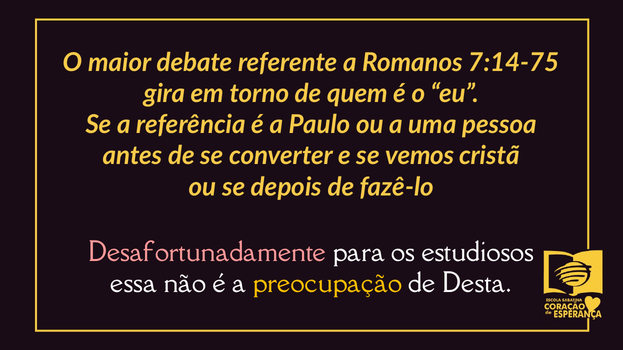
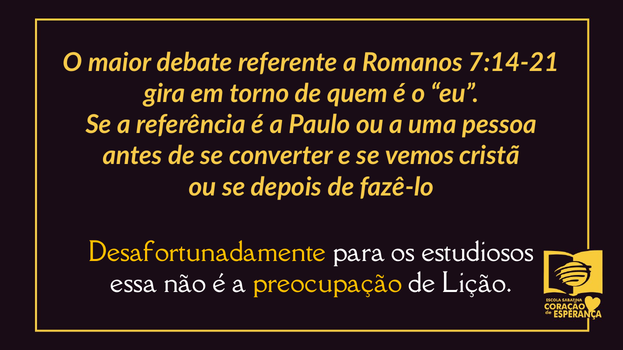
7:14-75: 7:14-75 -> 7:14-21
Desafortunadamente colour: pink -> yellow
Desta: Desta -> Lição
